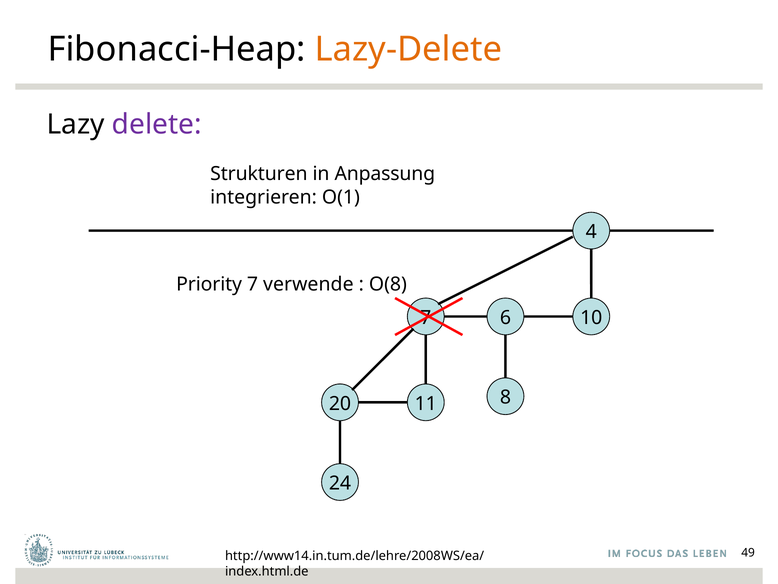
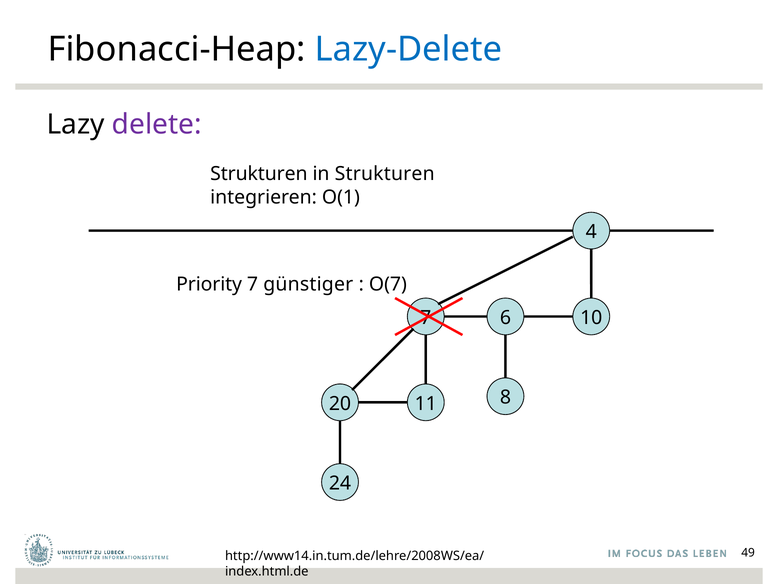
Lazy-Delete colour: orange -> blue
in Anpassung: Anpassung -> Strukturen
verwende: verwende -> günstiger
O(8: O(8 -> O(7
